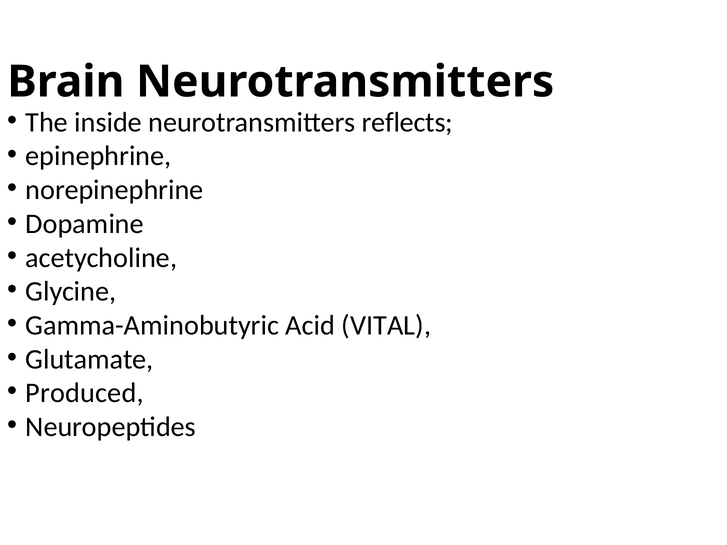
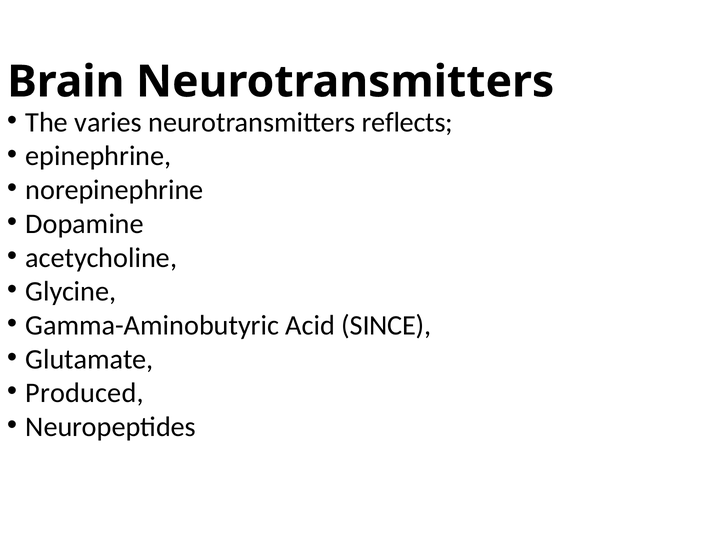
inside: inside -> varies
VITAL: VITAL -> SINCE
